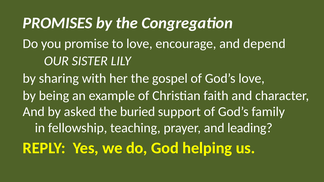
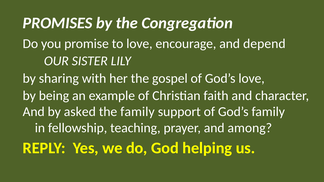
the buried: buried -> family
leading: leading -> among
